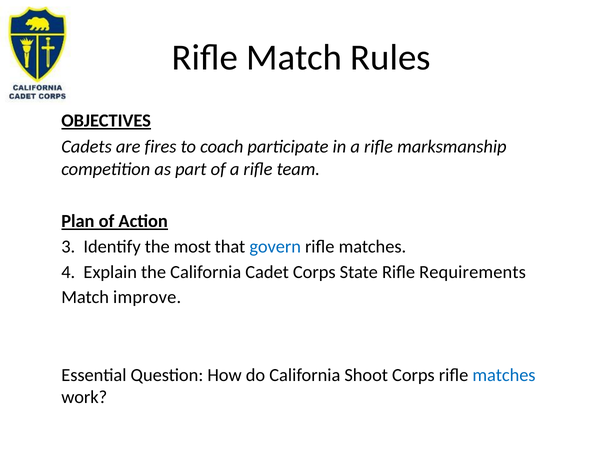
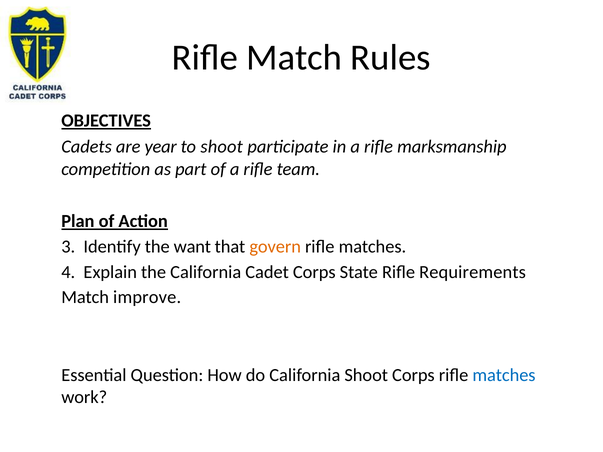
fires: fires -> year
to coach: coach -> shoot
most: most -> want
govern colour: blue -> orange
